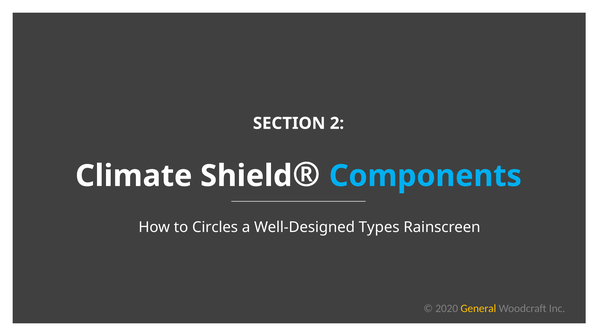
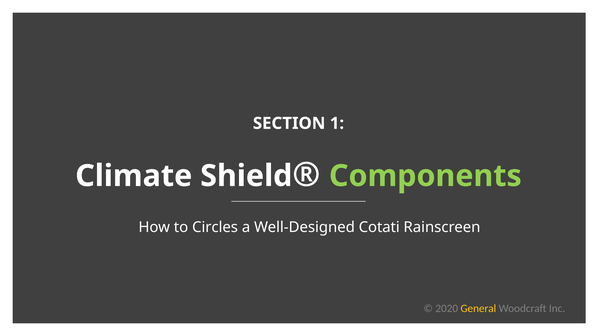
2: 2 -> 1
Components colour: light blue -> light green
Types: Types -> Cotati
